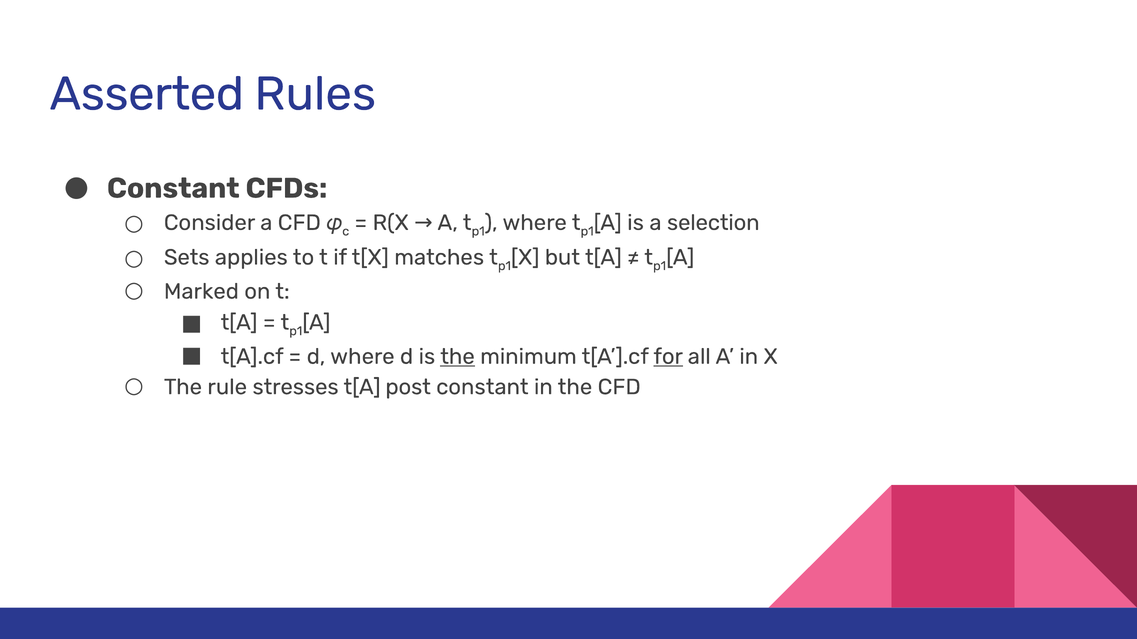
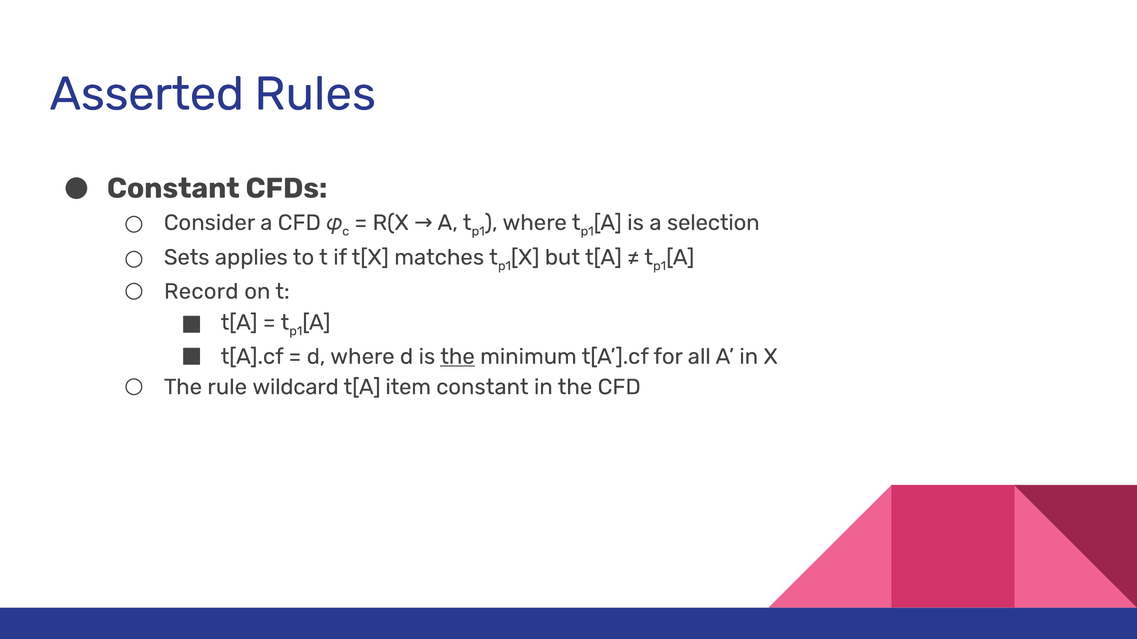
Marked: Marked -> Record
for underline: present -> none
stresses: stresses -> wildcard
post: post -> item
